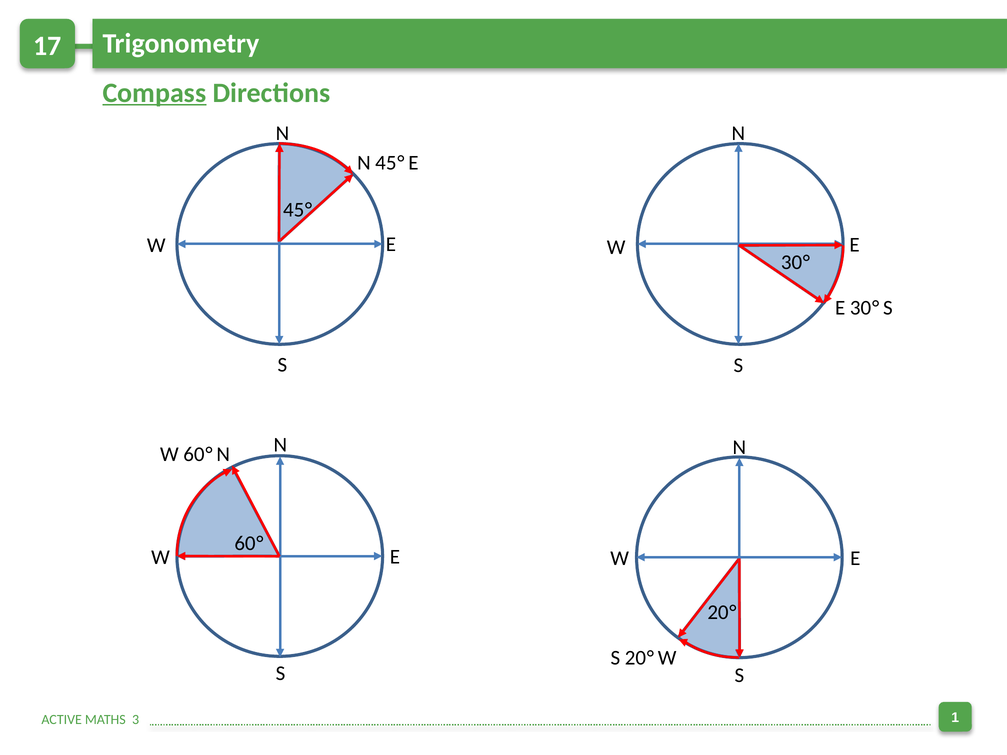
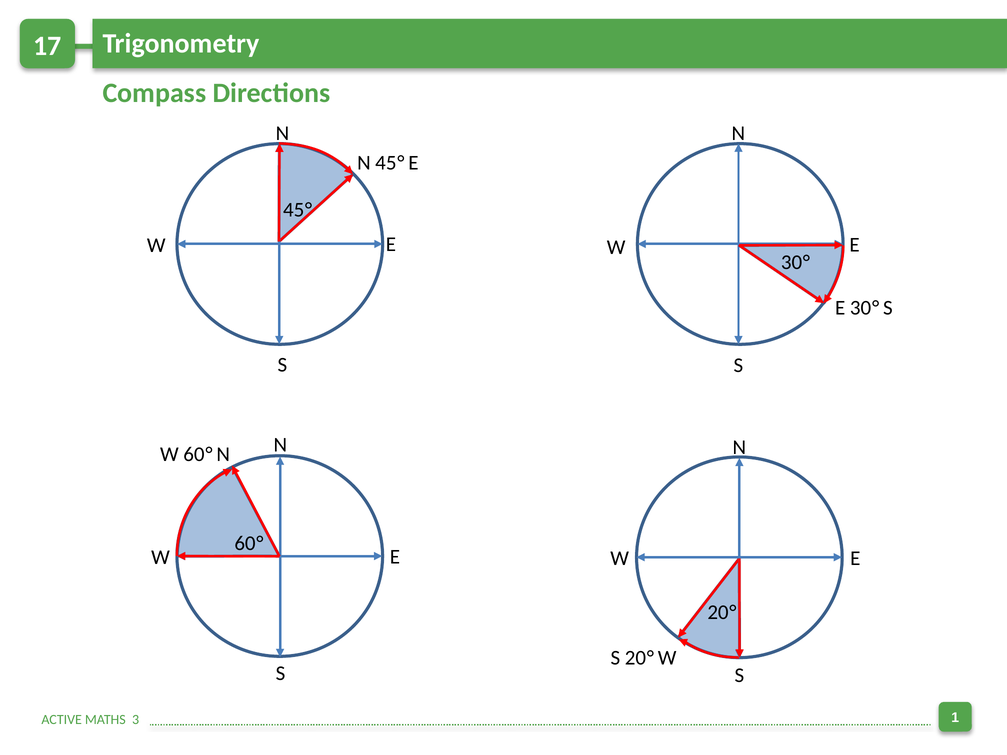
Compass underline: present -> none
